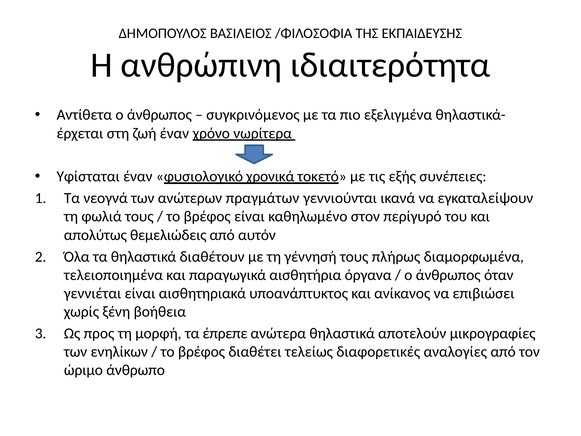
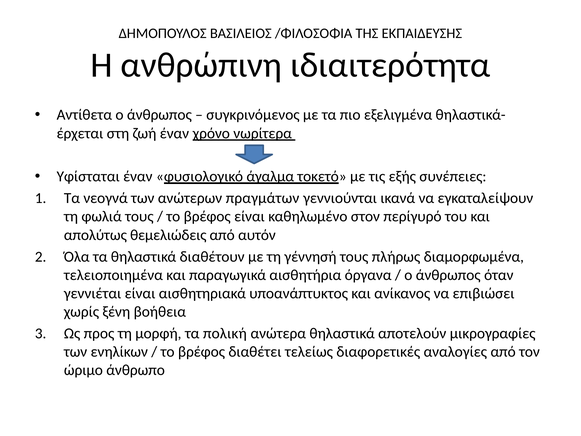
χρονικά: χρονικά -> άγαλμα
έπρεπε: έπρεπε -> πολική
